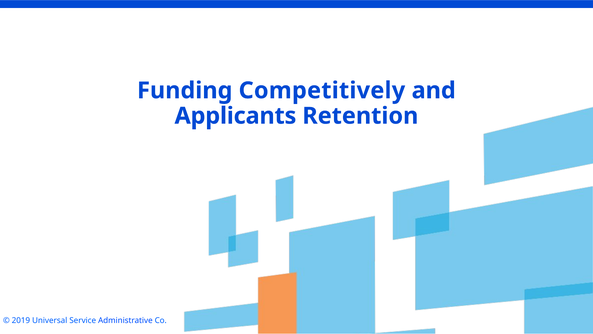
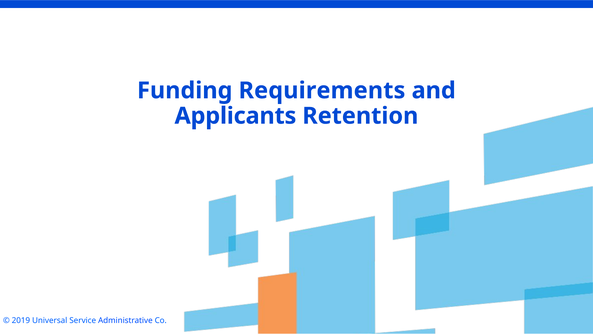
Competitively: Competitively -> Requirements
